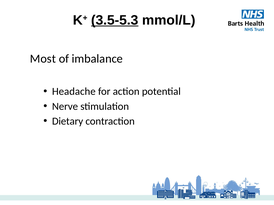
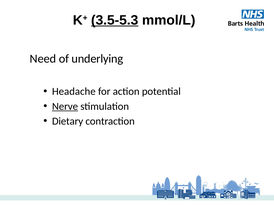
Most: Most -> Need
imbalance: imbalance -> underlying
Nerve underline: none -> present
